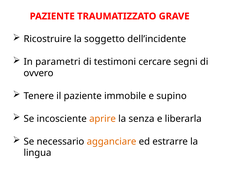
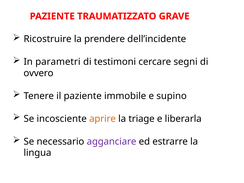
soggetto: soggetto -> prendere
senza: senza -> triage
agganciare colour: orange -> purple
